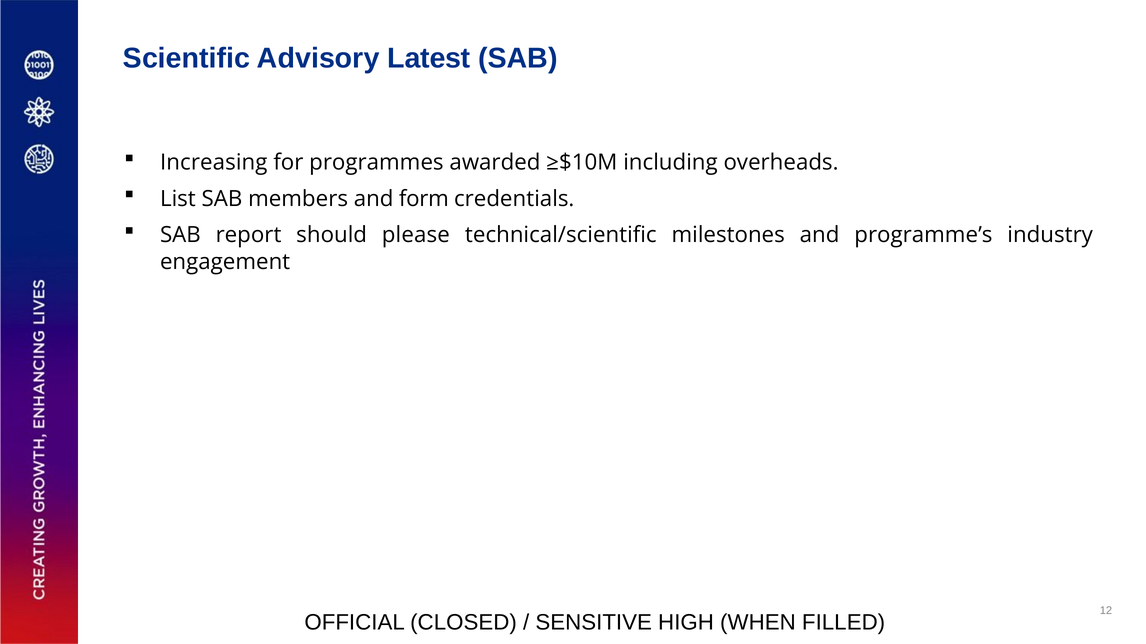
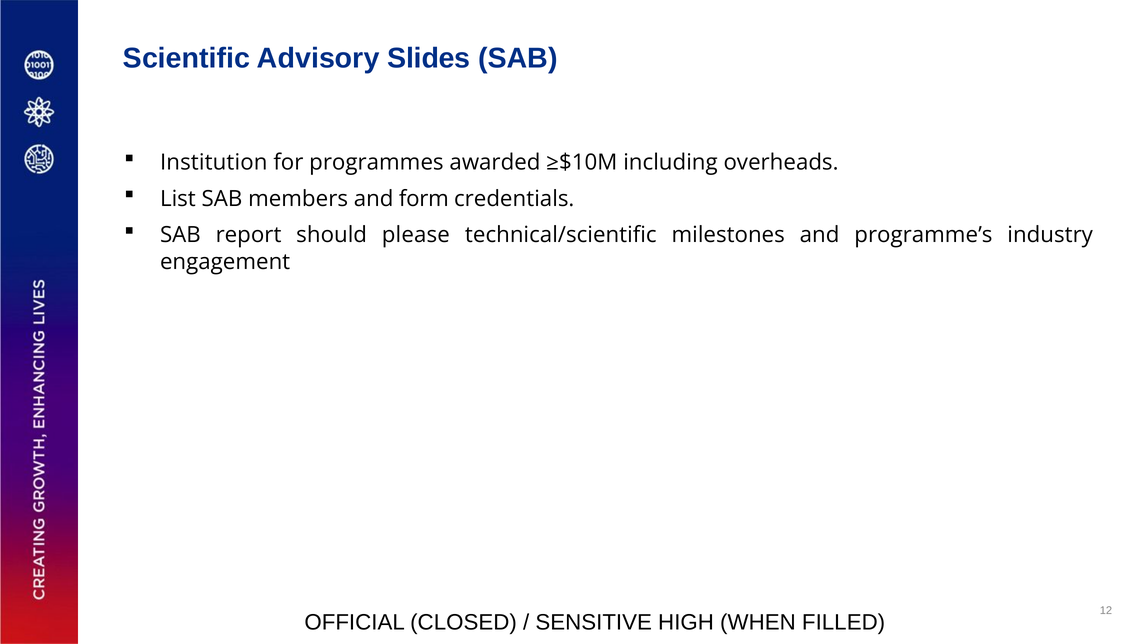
Latest: Latest -> Slides
Increasing: Increasing -> Institution
